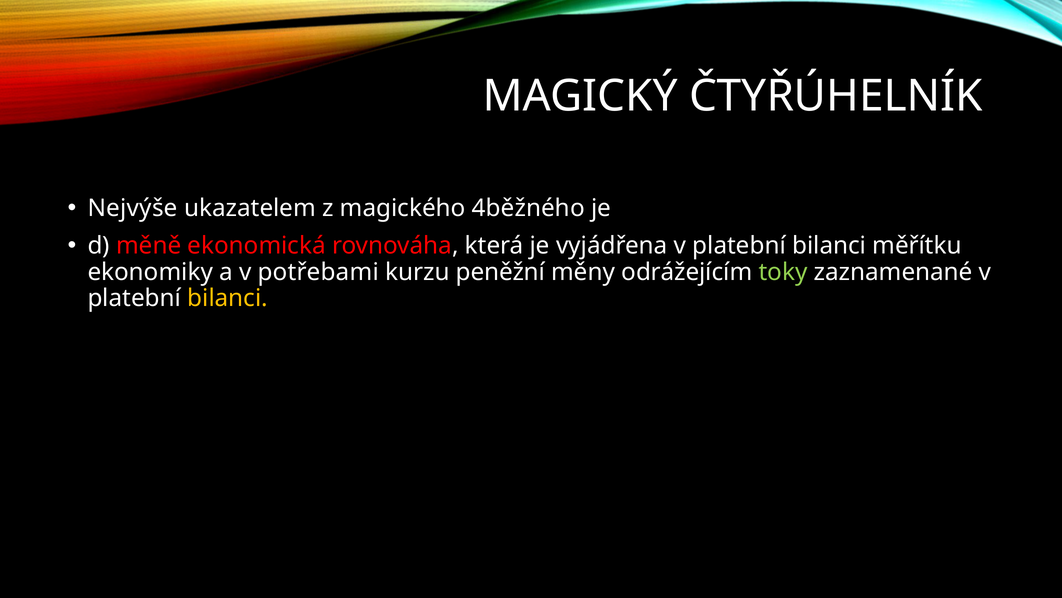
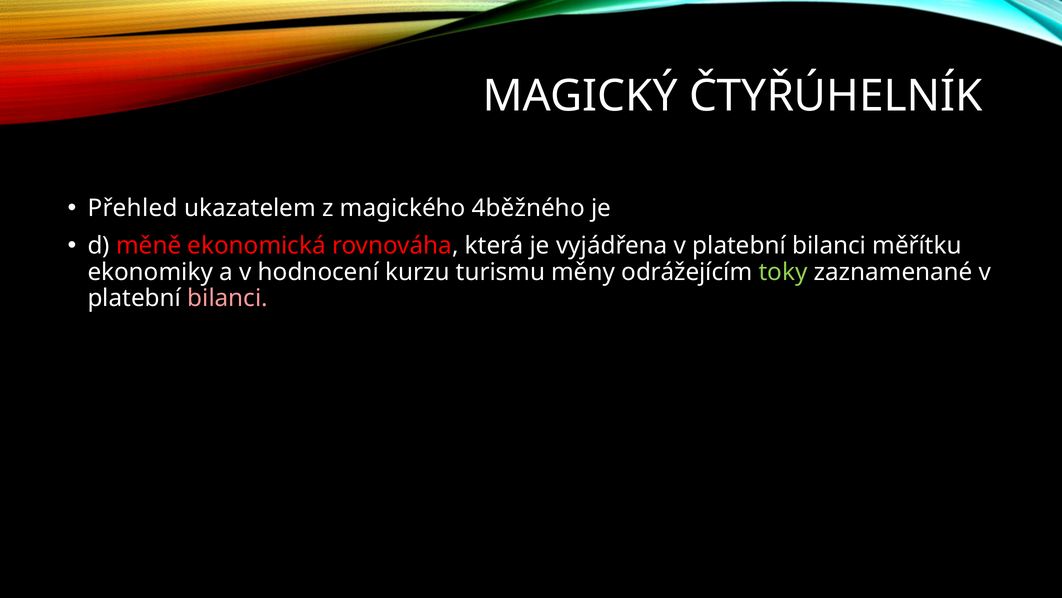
Nejvýše: Nejvýše -> Přehled
potřebami: potřebami -> hodnocení
peněžní: peněžní -> turismu
bilanci at (228, 298) colour: yellow -> pink
